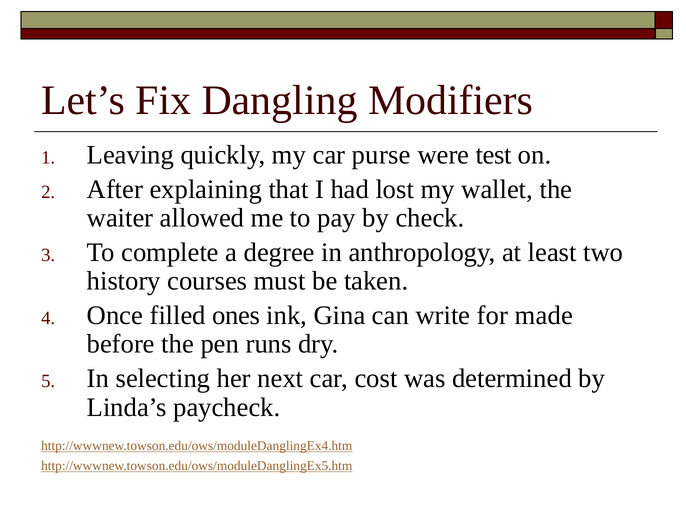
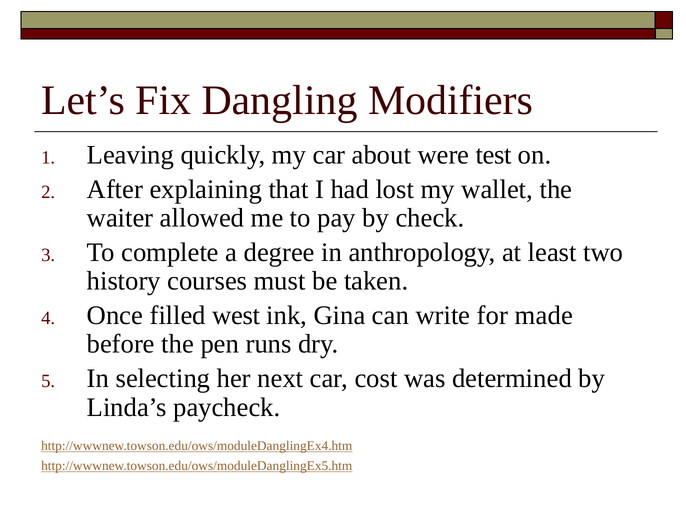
purse: purse -> about
ones: ones -> west
